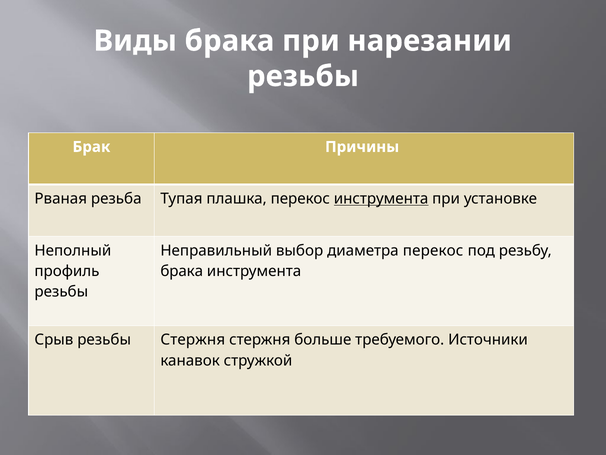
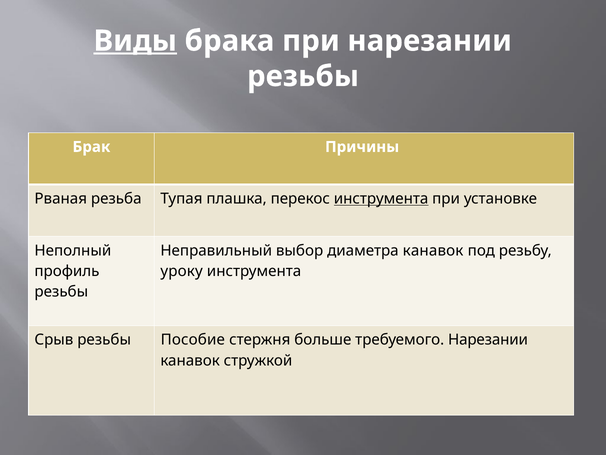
Виды underline: none -> present
диаметра перекос: перекос -> канавок
брака at (182, 271): брака -> уроку
резьбы Стержня: Стержня -> Пособие
требуемого Источники: Источники -> Нарезании
